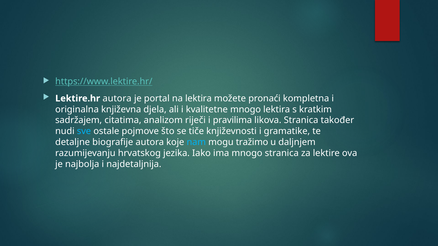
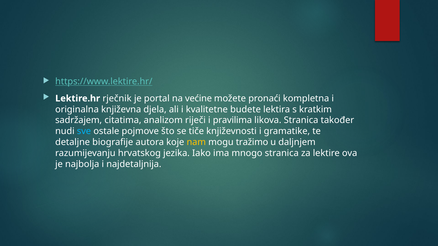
Lektire.hr autora: autora -> rječnik
na lektira: lektira -> većine
kvalitetne mnogo: mnogo -> budete
nam colour: light blue -> yellow
